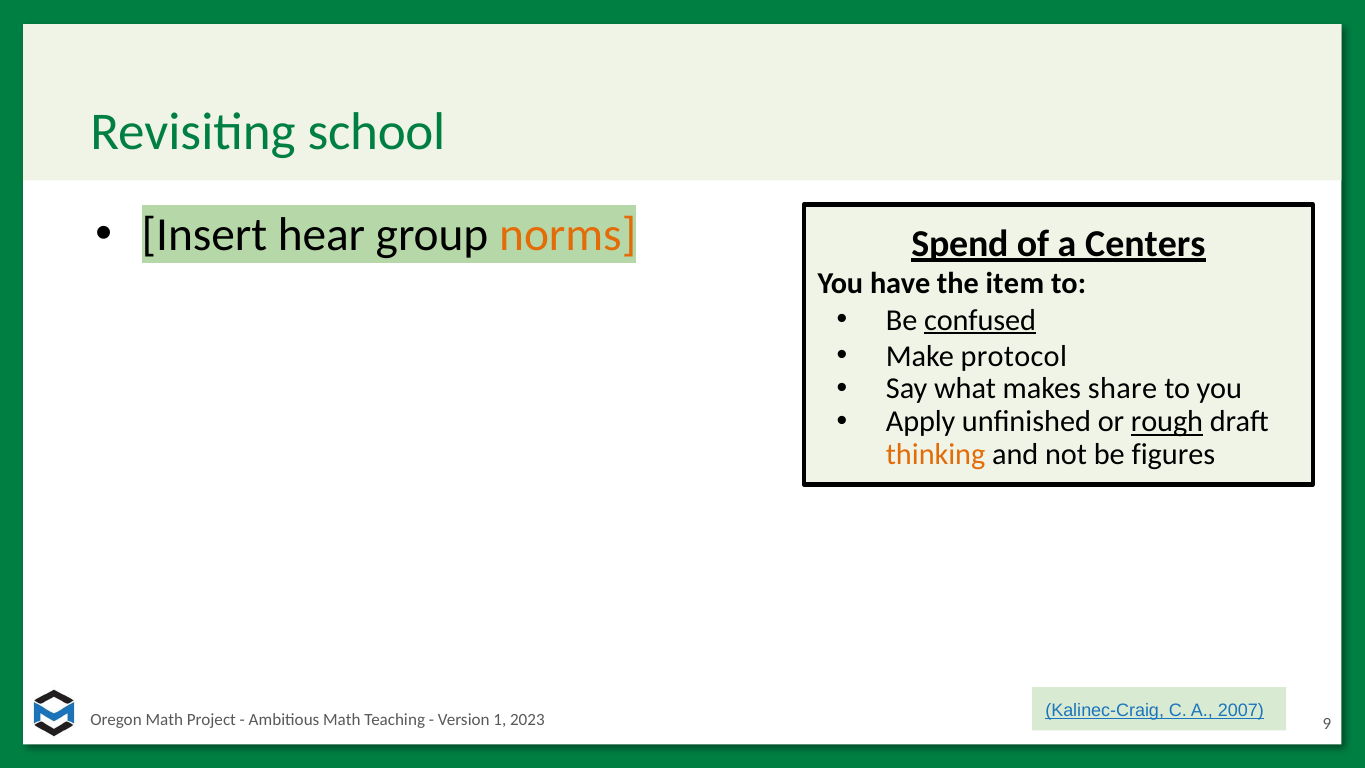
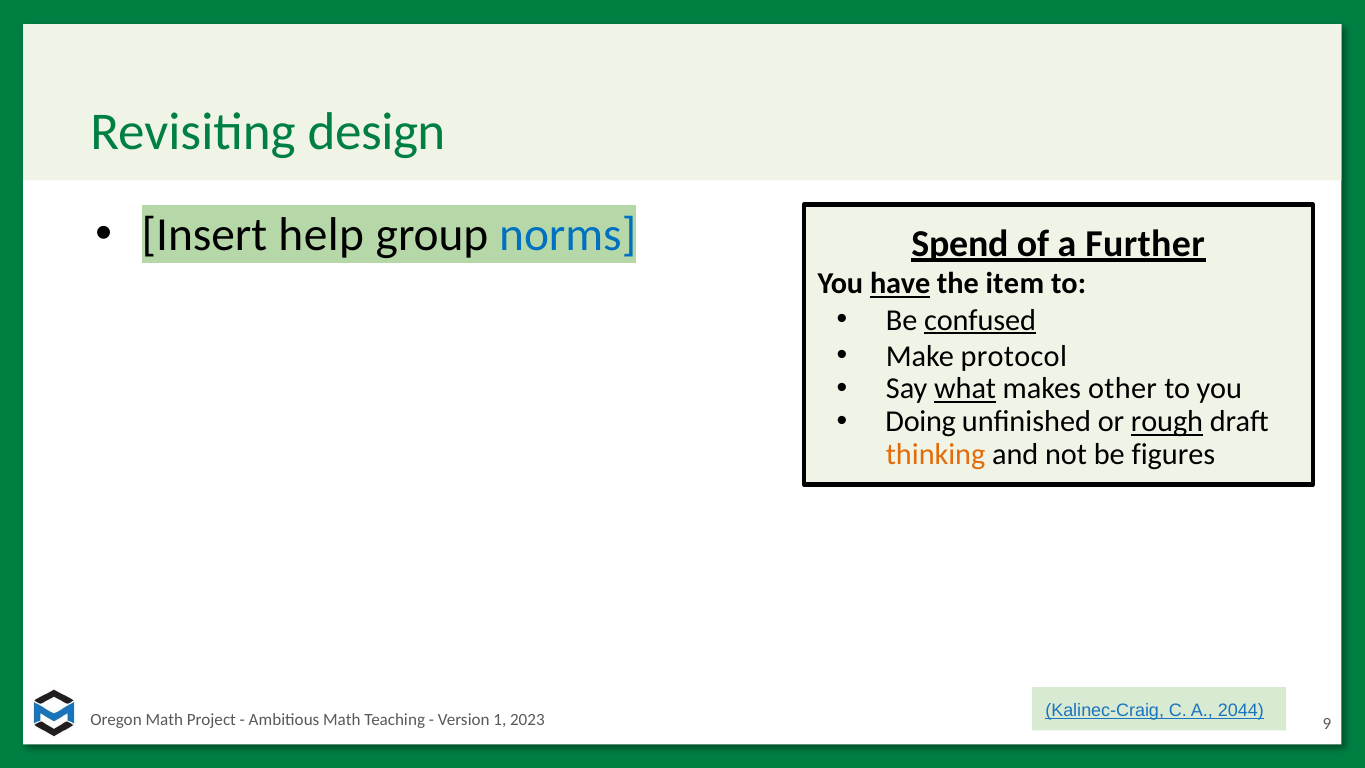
school: school -> design
hear: hear -> help
norms colour: orange -> blue
Centers: Centers -> Further
have underline: none -> present
what underline: none -> present
share: share -> other
Apply: Apply -> Doing
2007: 2007 -> 2044
